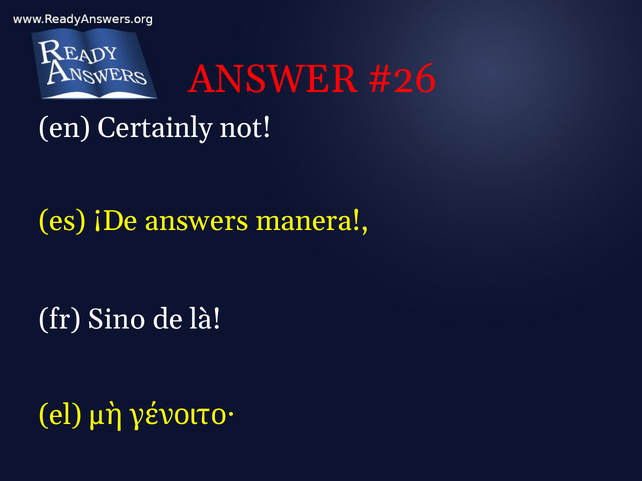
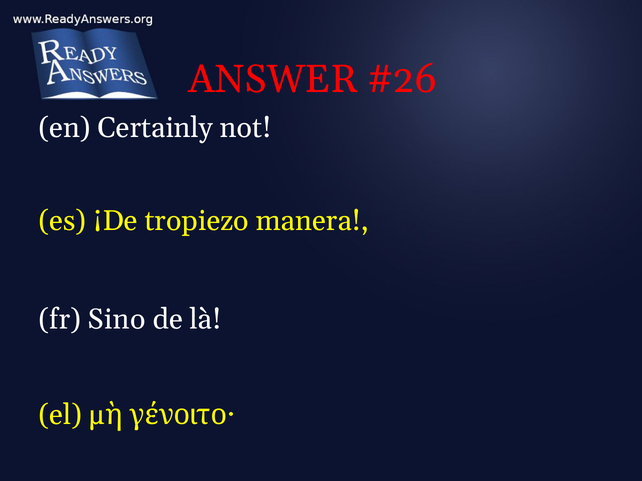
answers: answers -> tropiezo
